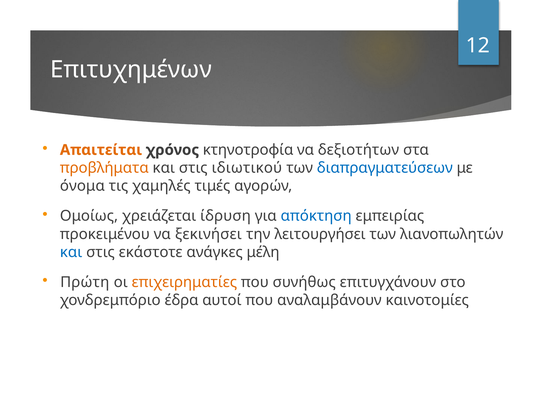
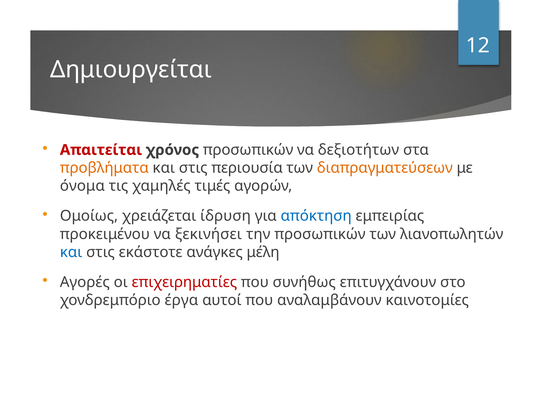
Επιτυχημένων: Επιτυχημένων -> Δημιουργείται
Απαιτείται colour: orange -> red
χρόνος κτηνοτροφία: κτηνοτροφία -> προσωπικών
ιδιωτικού: ιδιωτικού -> περιουσία
διαπραγματεύσεων colour: blue -> orange
την λειτουργήσει: λειτουργήσει -> προσωπικών
Πρώτη: Πρώτη -> Αγορές
επιχειρηματίες colour: orange -> red
έδρα: έδρα -> έργα
